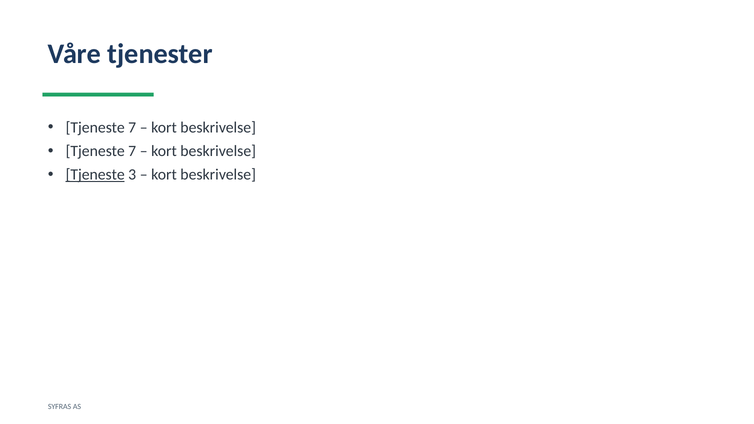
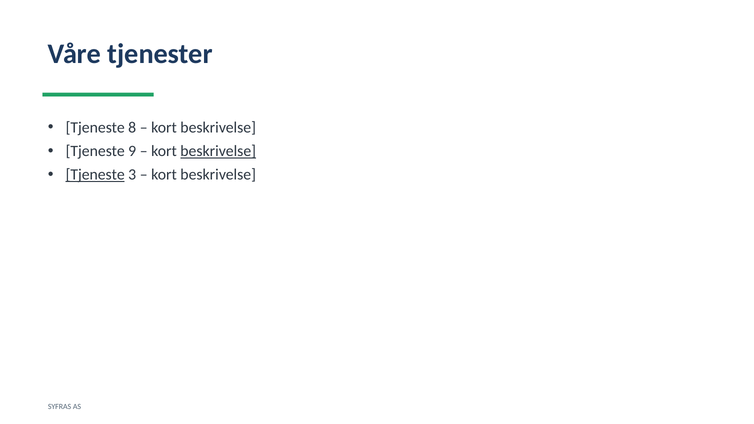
7 at (132, 128): 7 -> 8
7 at (132, 151): 7 -> 9
beskrivelse at (218, 151) underline: none -> present
